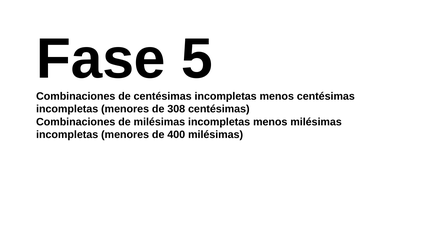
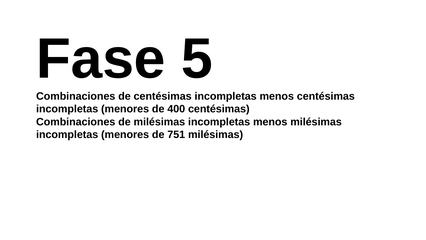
308: 308 -> 400
400: 400 -> 751
